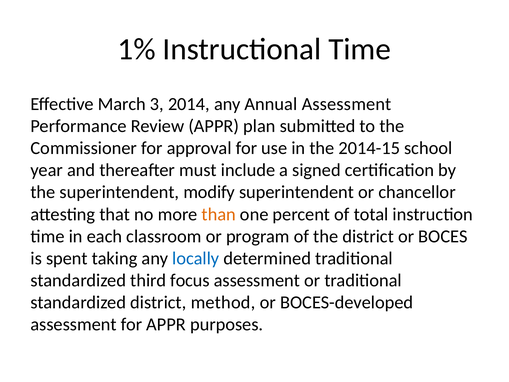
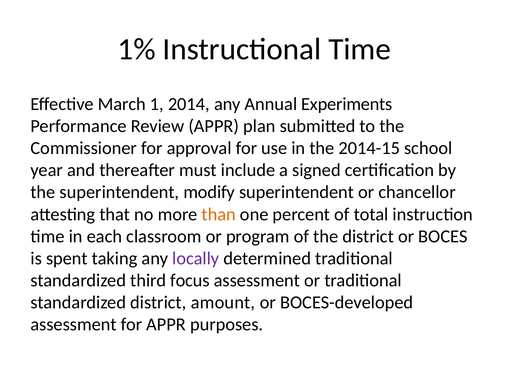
3: 3 -> 1
Annual Assessment: Assessment -> Experiments
locally colour: blue -> purple
method: method -> amount
